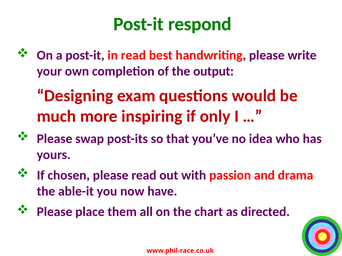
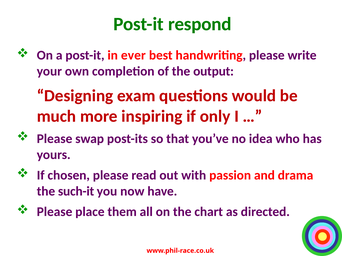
in read: read -> ever
able-it: able-it -> such-it
